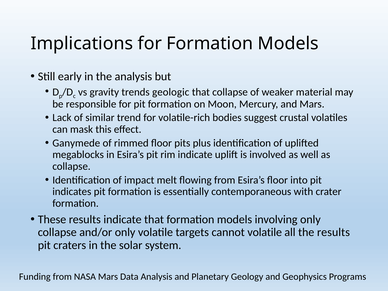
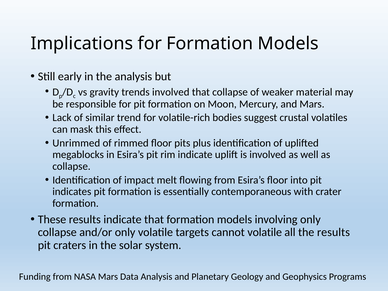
trends geologic: geologic -> involved
Ganymede: Ganymede -> Unrimmed
